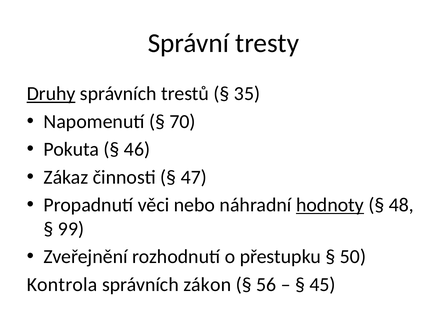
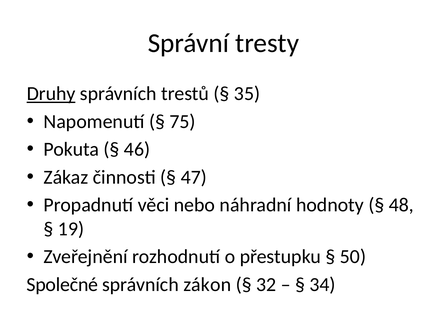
70: 70 -> 75
hodnoty underline: present -> none
99: 99 -> 19
Kontrola: Kontrola -> Společné
56: 56 -> 32
45: 45 -> 34
